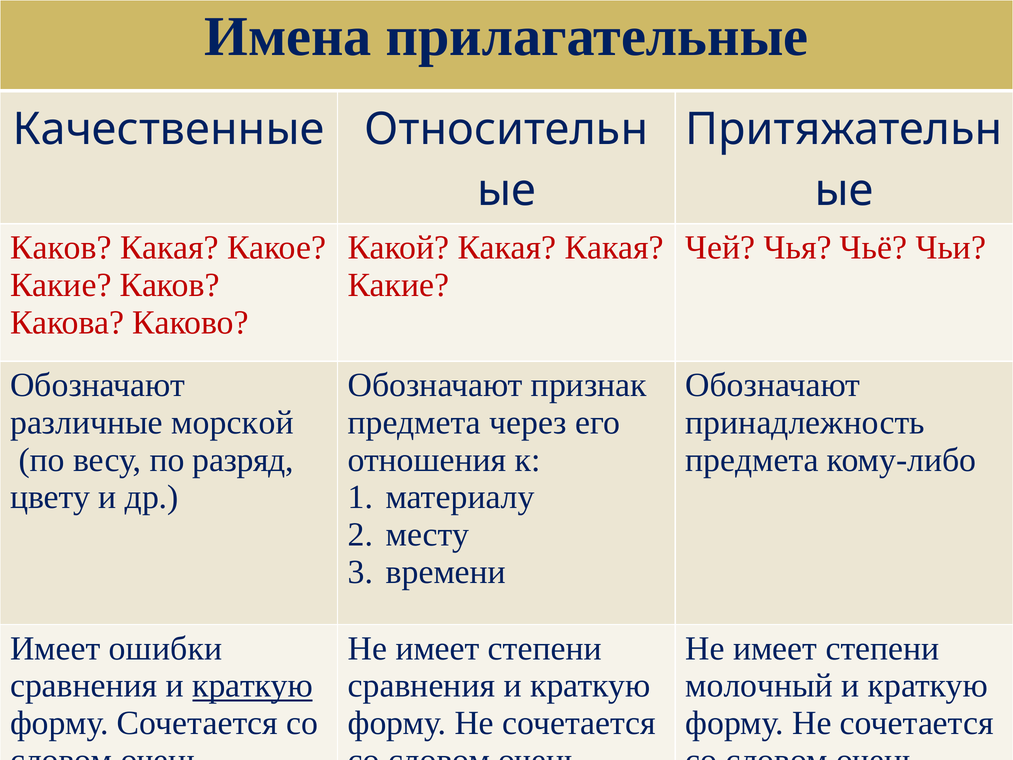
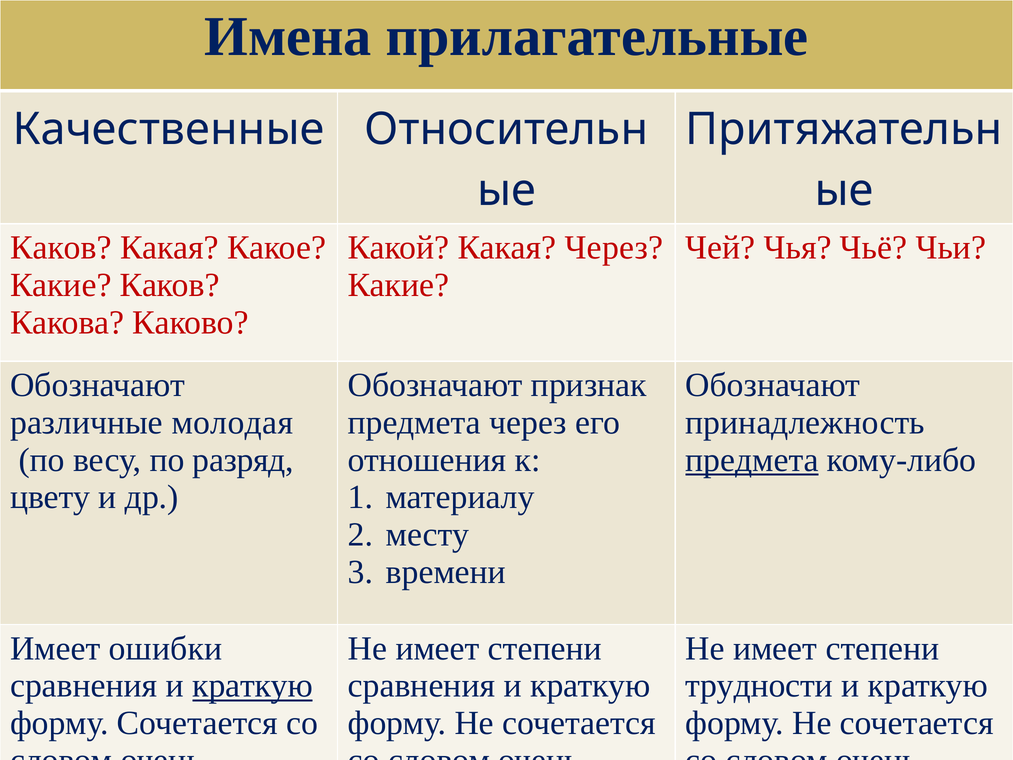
Какая Какая: Какая -> Через
морской: морской -> молодая
предмета at (752, 460) underline: none -> present
молочный: молочный -> трудности
